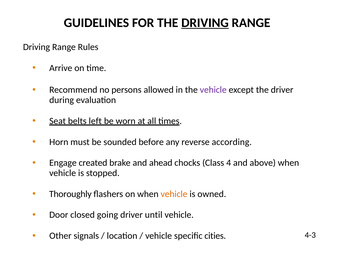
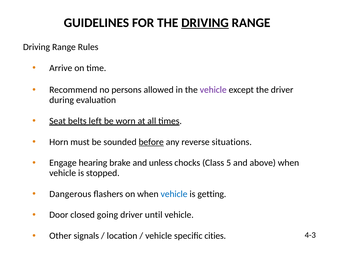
before underline: none -> present
according: according -> situations
created: created -> hearing
ahead: ahead -> unless
4: 4 -> 5
Thoroughly: Thoroughly -> Dangerous
vehicle at (174, 194) colour: orange -> blue
owned: owned -> getting
